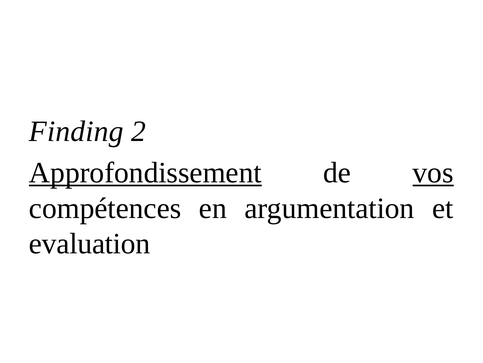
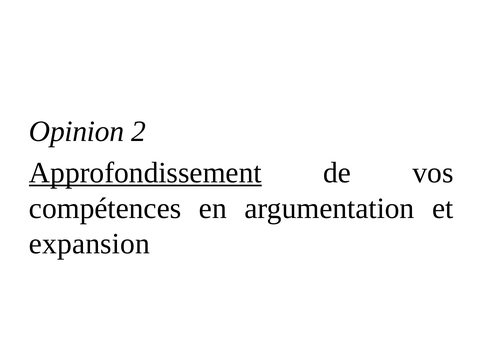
Finding: Finding -> Opinion
vos underline: present -> none
evaluation: evaluation -> expansion
